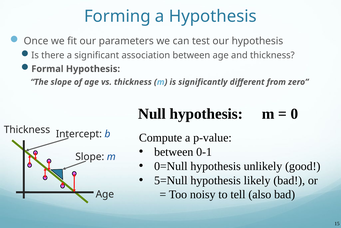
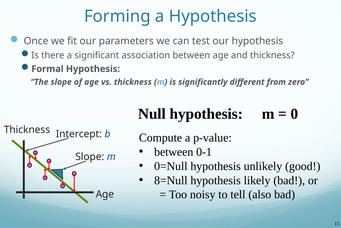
5=Null: 5=Null -> 8=Null
